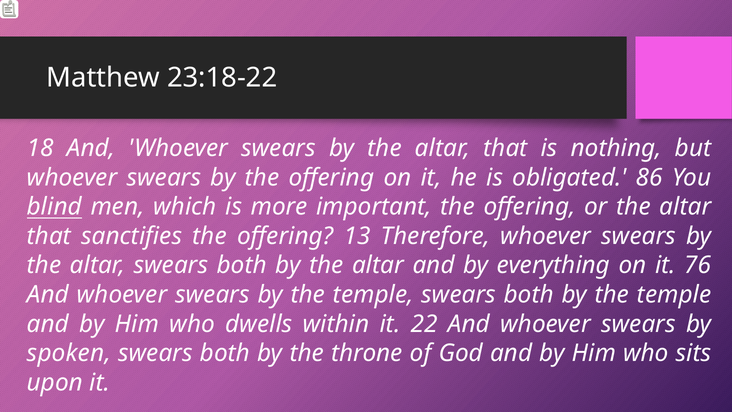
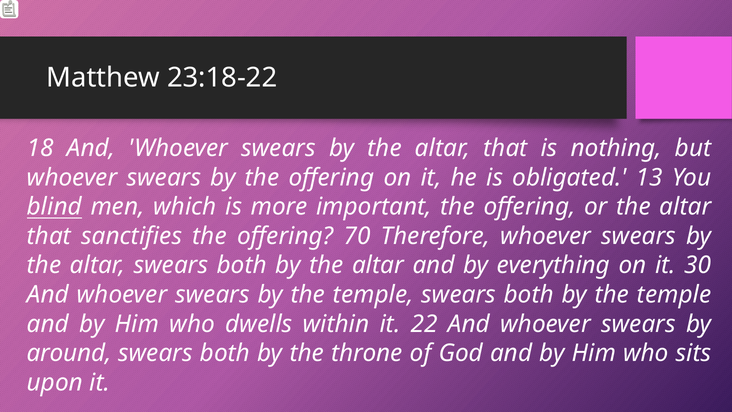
86: 86 -> 13
13: 13 -> 70
76: 76 -> 30
spoken: spoken -> around
